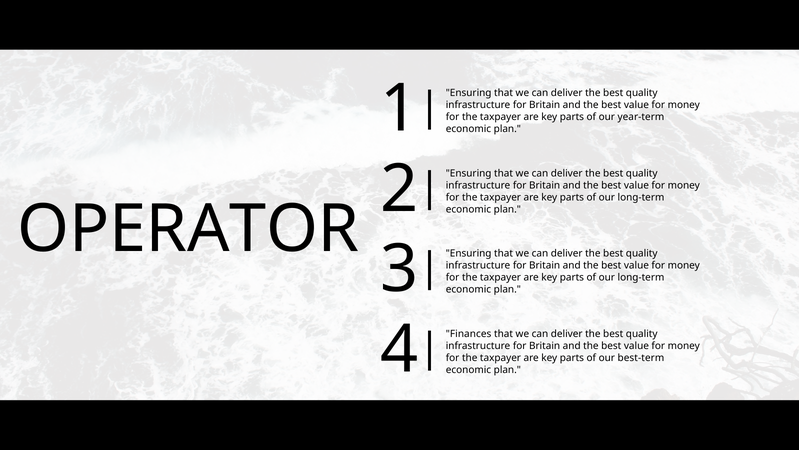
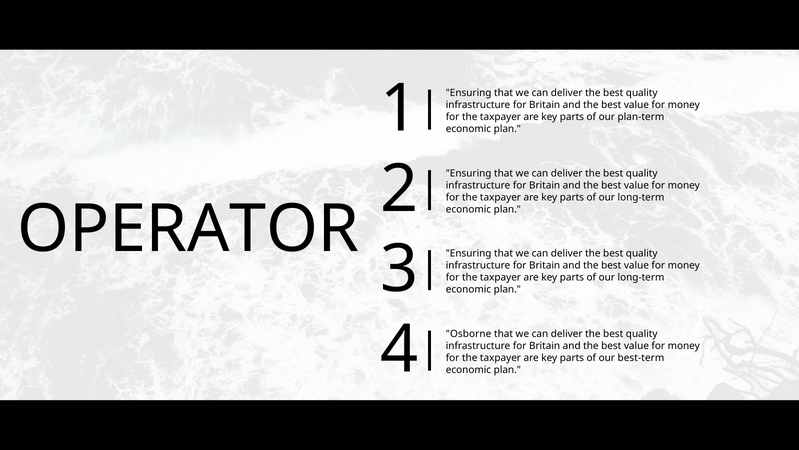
year-term: year-term -> plan-term
Finances: Finances -> Osborne
